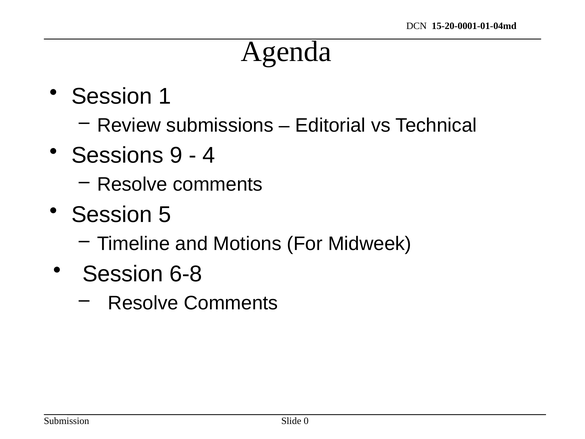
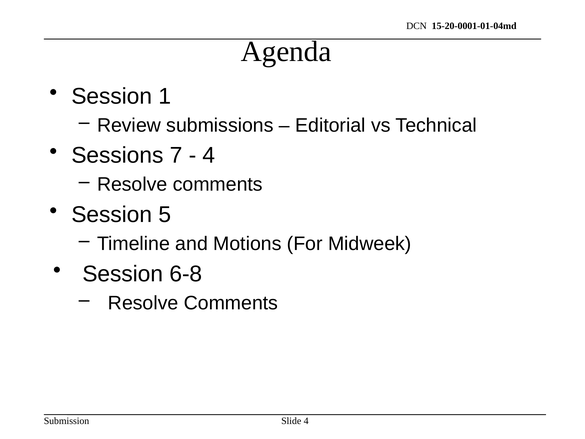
9: 9 -> 7
Slide 0: 0 -> 4
